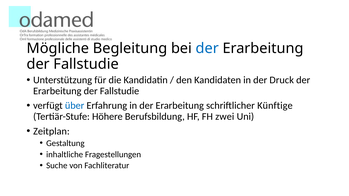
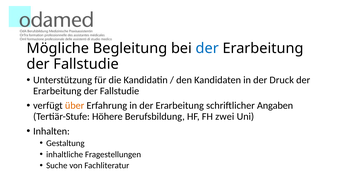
über colour: blue -> orange
Künftige: Künftige -> Angaben
Zeitplan: Zeitplan -> Inhalten
